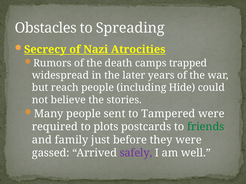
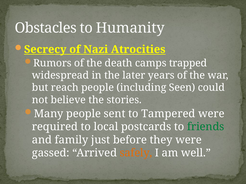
Spreading: Spreading -> Humanity
Hide: Hide -> Seen
plots: plots -> local
safely colour: purple -> orange
